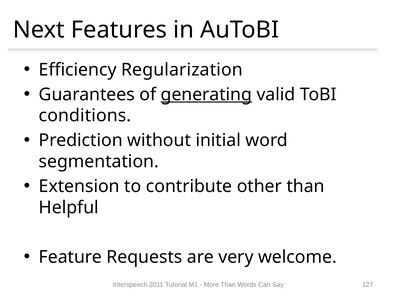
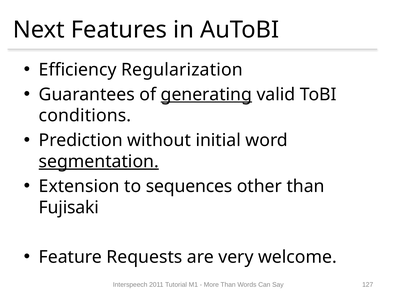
segmentation underline: none -> present
contribute: contribute -> sequences
Helpful: Helpful -> Fujisaki
